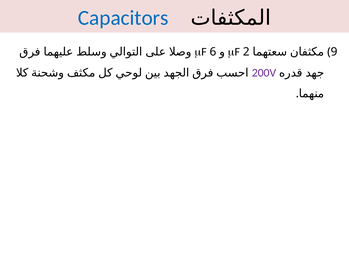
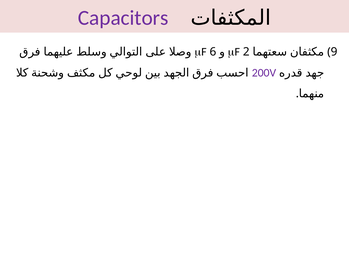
Capacitors colour: blue -> purple
